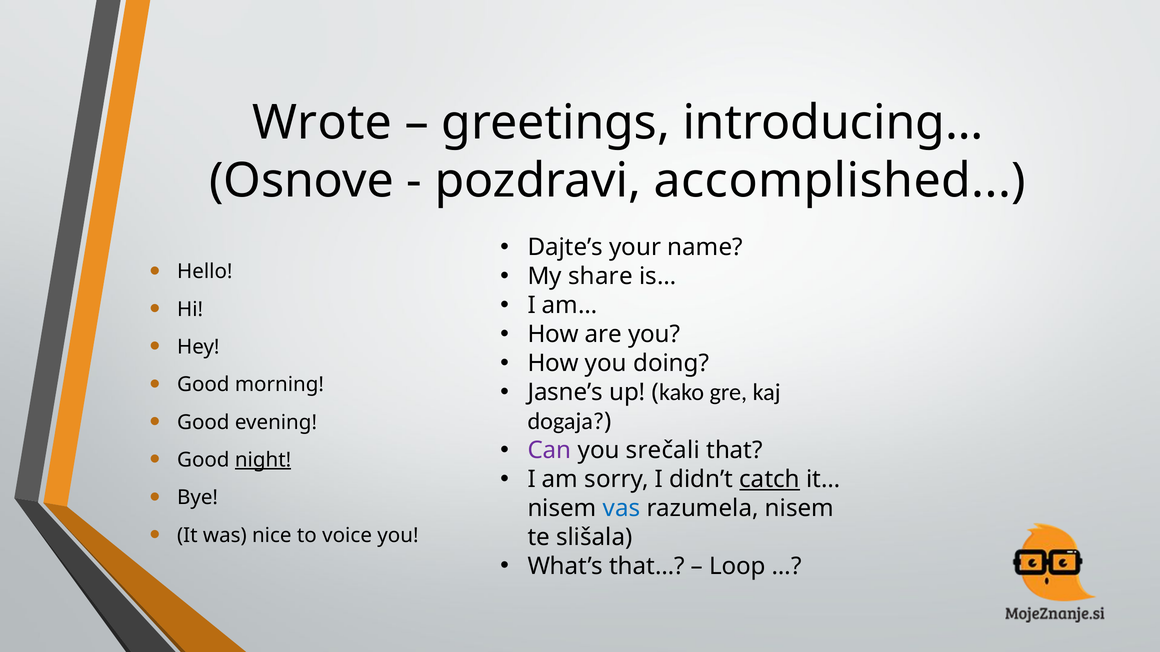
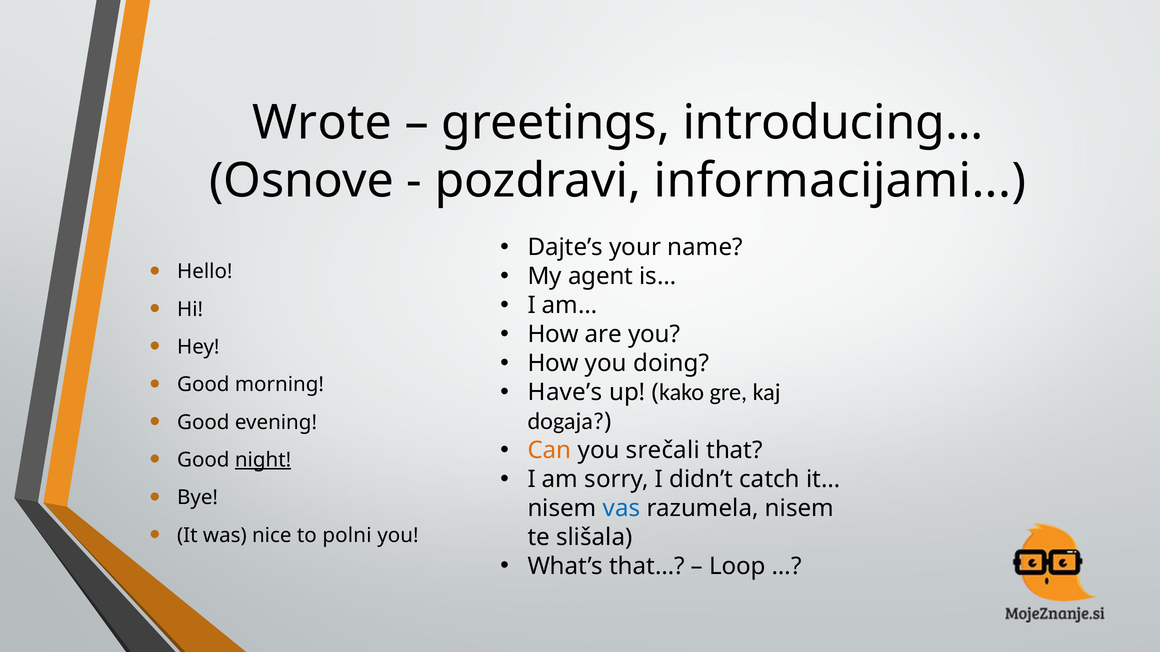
accomplished: accomplished -> informacijami
share: share -> agent
Jasne’s: Jasne’s -> Have’s
Can colour: purple -> orange
catch underline: present -> none
voice: voice -> polni
